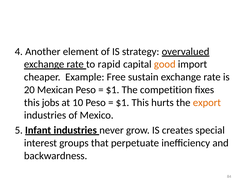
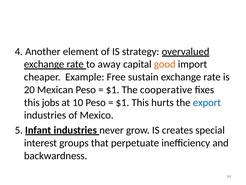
rapid: rapid -> away
competition: competition -> cooperative
export colour: orange -> blue
